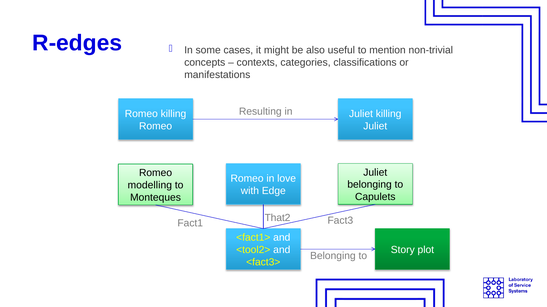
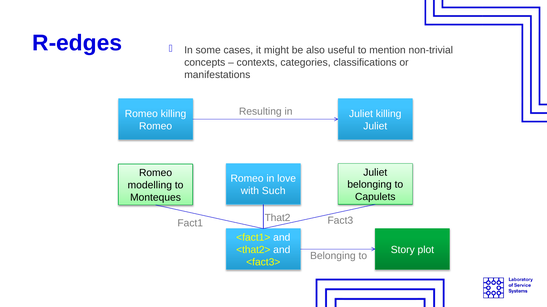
Edge: Edge -> Such
<tool2>: <tool2> -> <that2>
